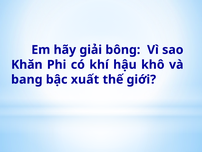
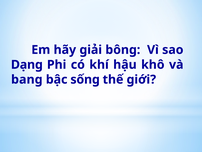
Khăn: Khăn -> Dạng
xuất: xuất -> sống
